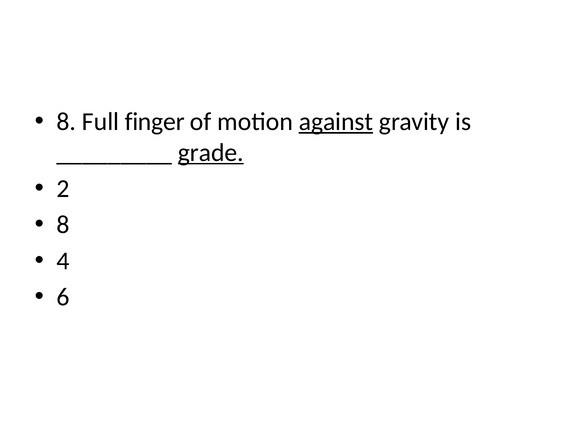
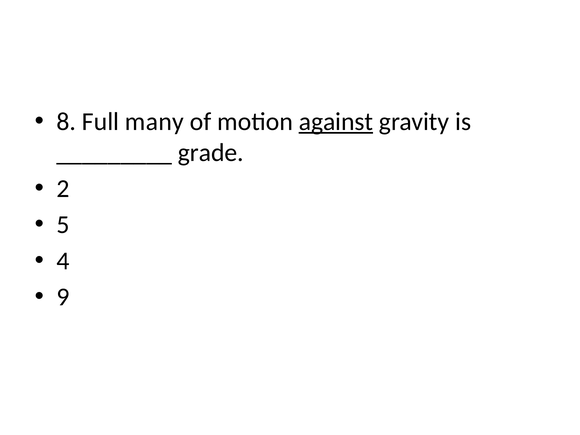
finger: finger -> many
grade underline: present -> none
8 at (63, 225): 8 -> 5
6: 6 -> 9
